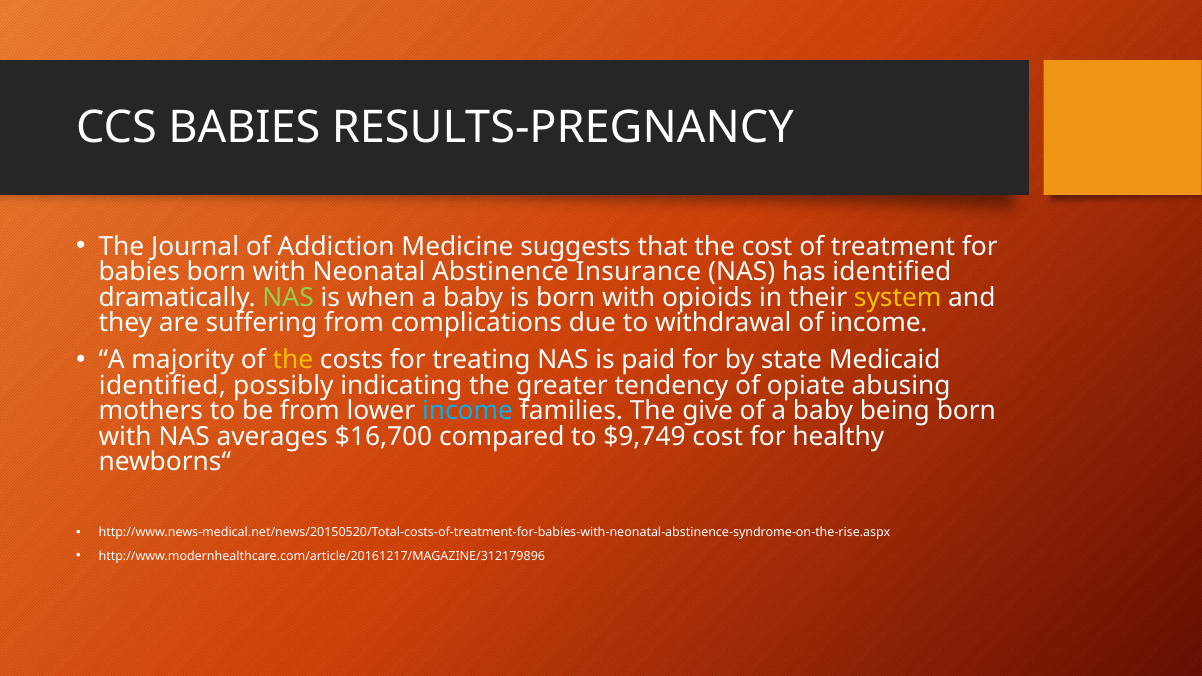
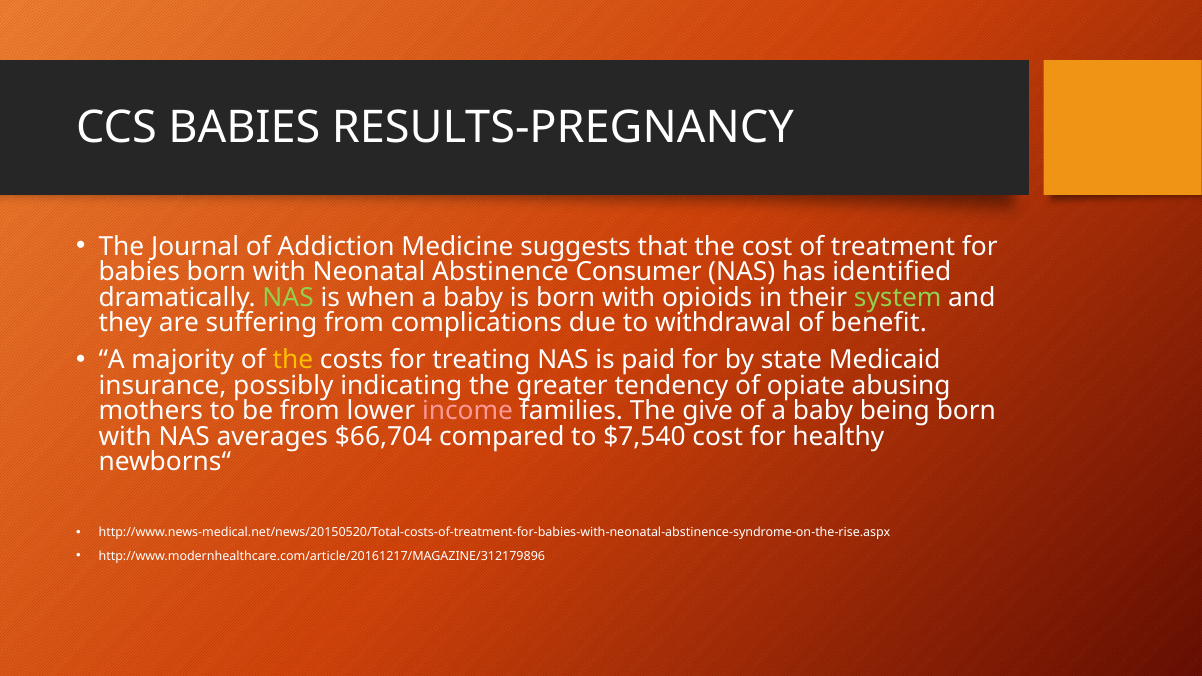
Insurance: Insurance -> Consumer
system colour: yellow -> light green
of income: income -> benefit
identified at (162, 386): identified -> insurance
income at (467, 411) colour: light blue -> pink
$16,700: $16,700 -> $66,704
$9,749: $9,749 -> $7,540
